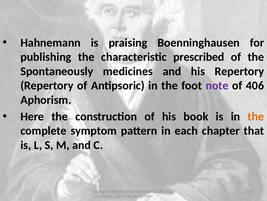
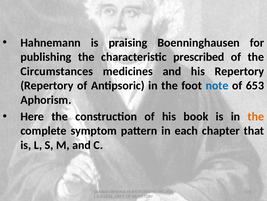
Spontaneously: Spontaneously -> Circumstances
note colour: purple -> blue
406: 406 -> 653
